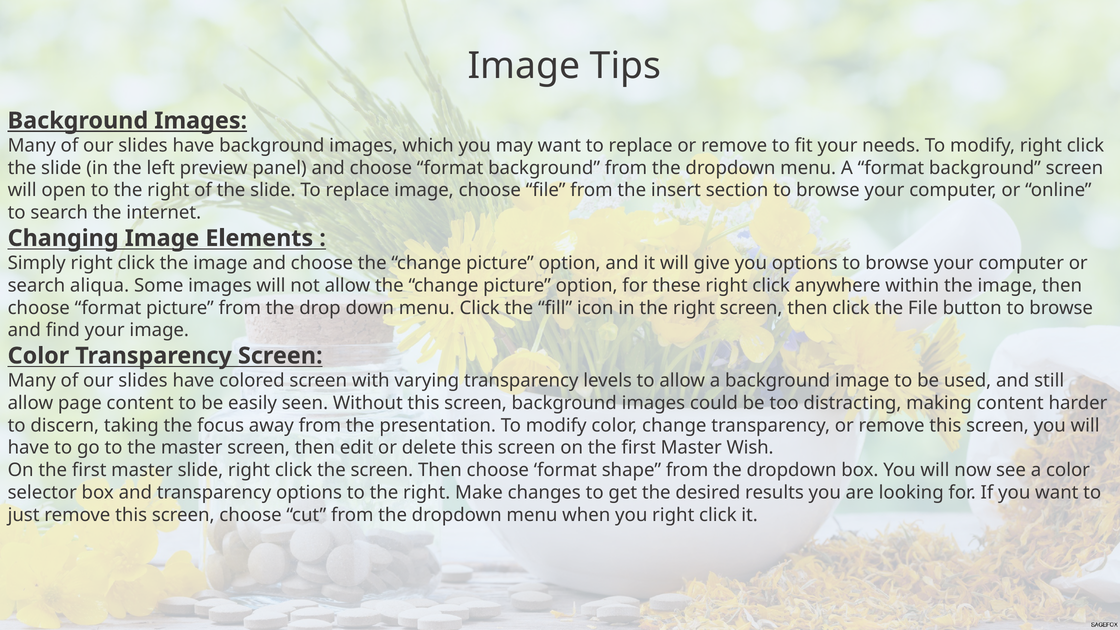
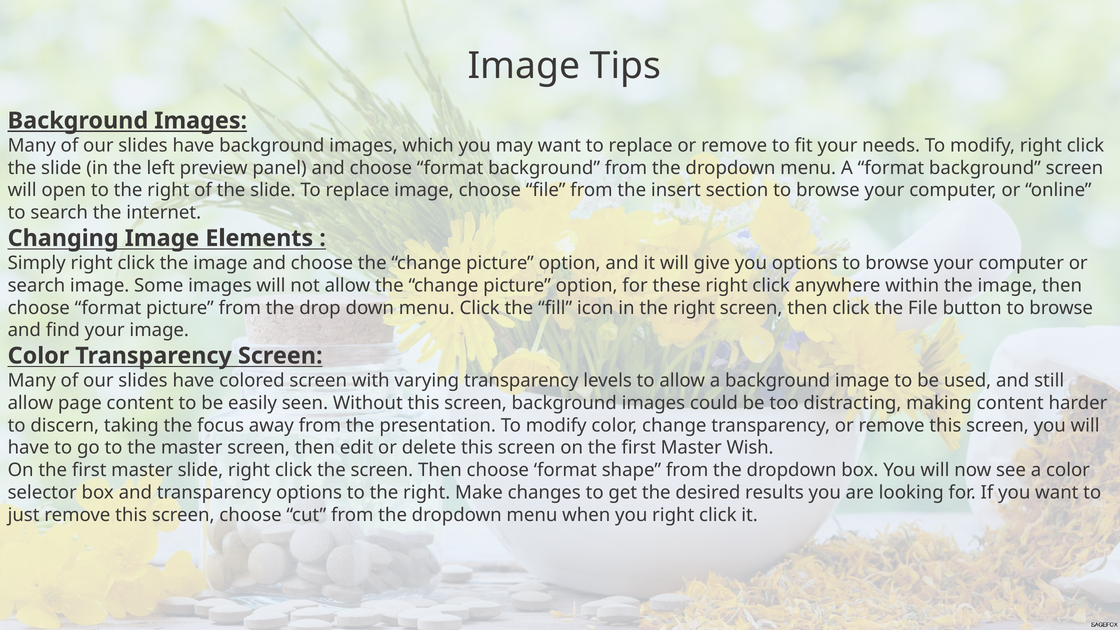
search aliqua: aliqua -> image
